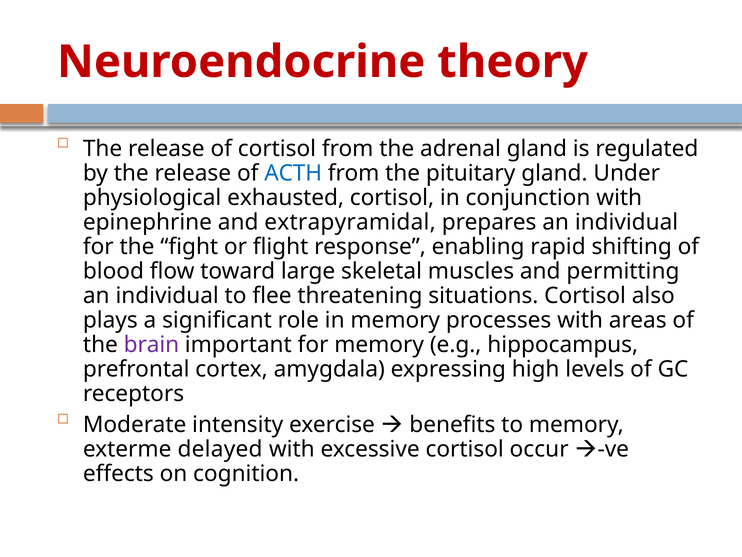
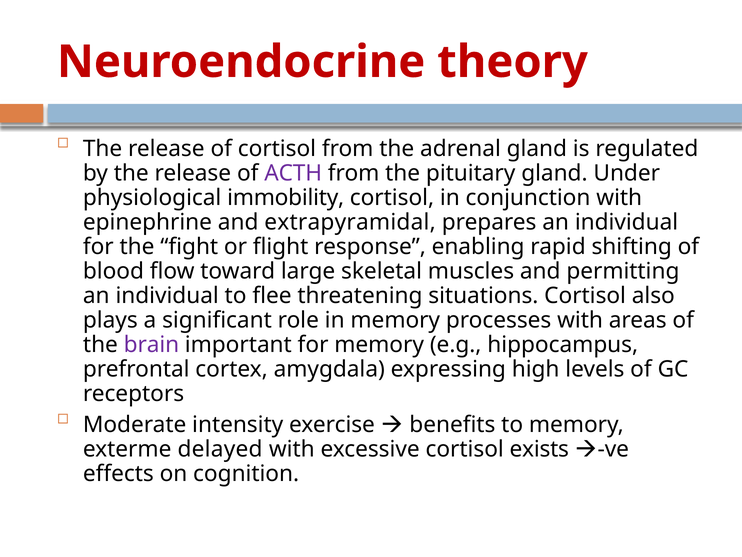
ACTH colour: blue -> purple
exhausted: exhausted -> immobility
occur: occur -> exists
